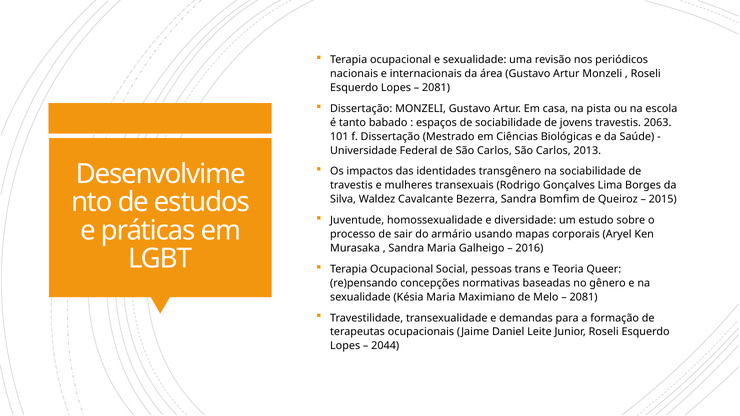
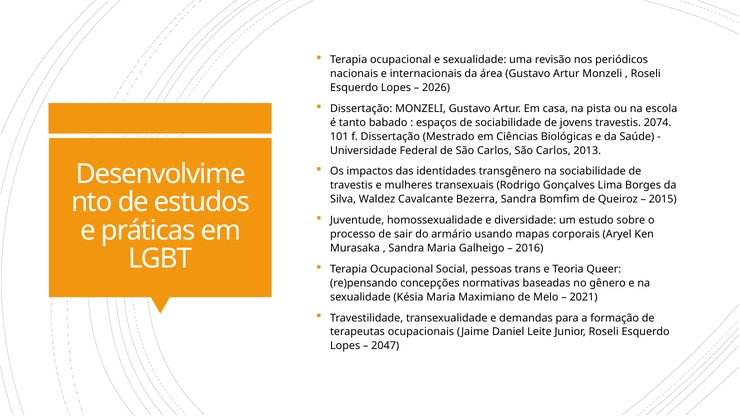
2081 at (436, 88): 2081 -> 2026
2063: 2063 -> 2074
2081 at (584, 297): 2081 -> 2021
2044: 2044 -> 2047
